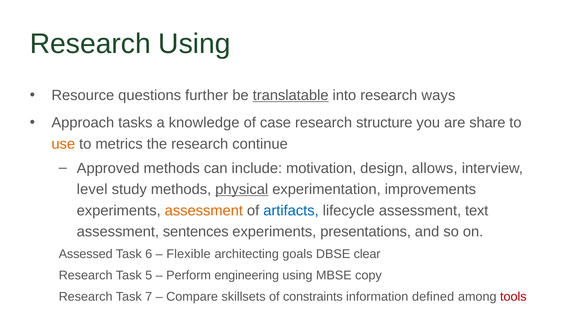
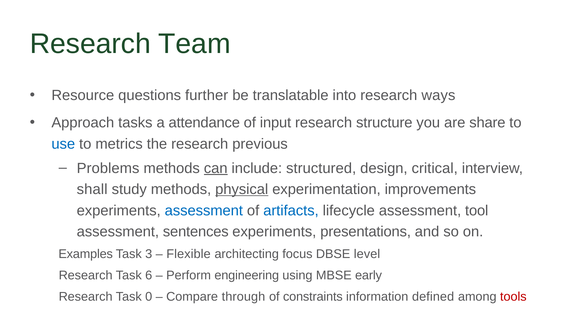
Research Using: Using -> Team
translatable underline: present -> none
knowledge: knowledge -> attendance
case: case -> input
use colour: orange -> blue
continue: continue -> previous
Approved: Approved -> Problems
can underline: none -> present
motivation: motivation -> structured
allows: allows -> critical
level: level -> shall
assessment at (204, 211) colour: orange -> blue
text: text -> tool
Assessed: Assessed -> Examples
6: 6 -> 3
goals: goals -> focus
clear: clear -> level
5: 5 -> 6
copy: copy -> early
7: 7 -> 0
skillsets: skillsets -> through
